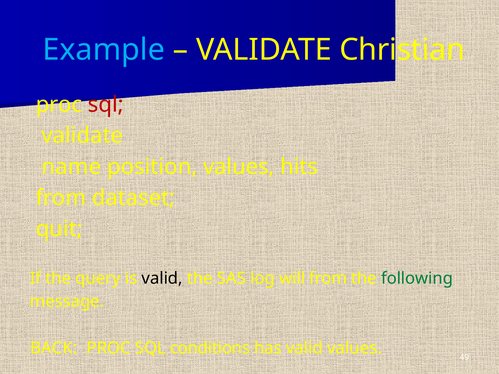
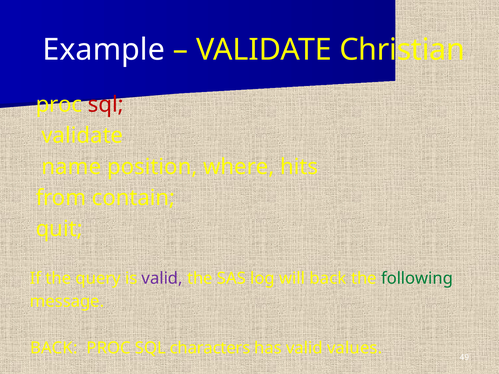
Example colour: light blue -> white
position values: values -> where
dataset: dataset -> contain
valid at (162, 278) colour: black -> purple
will from: from -> back
conditions: conditions -> characters
